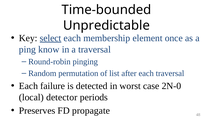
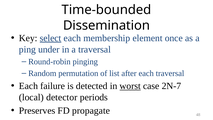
Unpredictable: Unpredictable -> Dissemination
know: know -> under
worst underline: none -> present
2N-0: 2N-0 -> 2N-7
